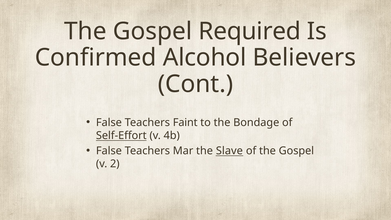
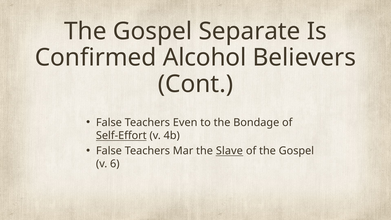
Required: Required -> Separate
Faint: Faint -> Even
2: 2 -> 6
